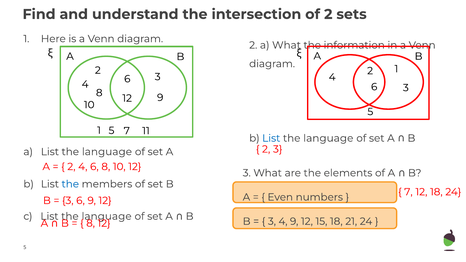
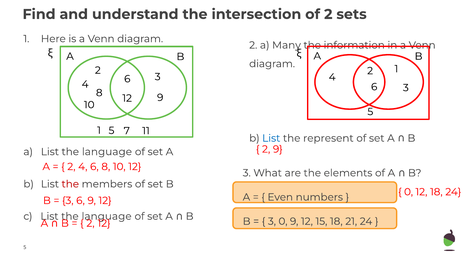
a What: What -> Many
language at (328, 138): language -> represent
2 3: 3 -> 9
the at (70, 184) colour: blue -> red
7 at (408, 192): 7 -> 0
4 at (283, 221): 4 -> 0
8 at (91, 223): 8 -> 2
